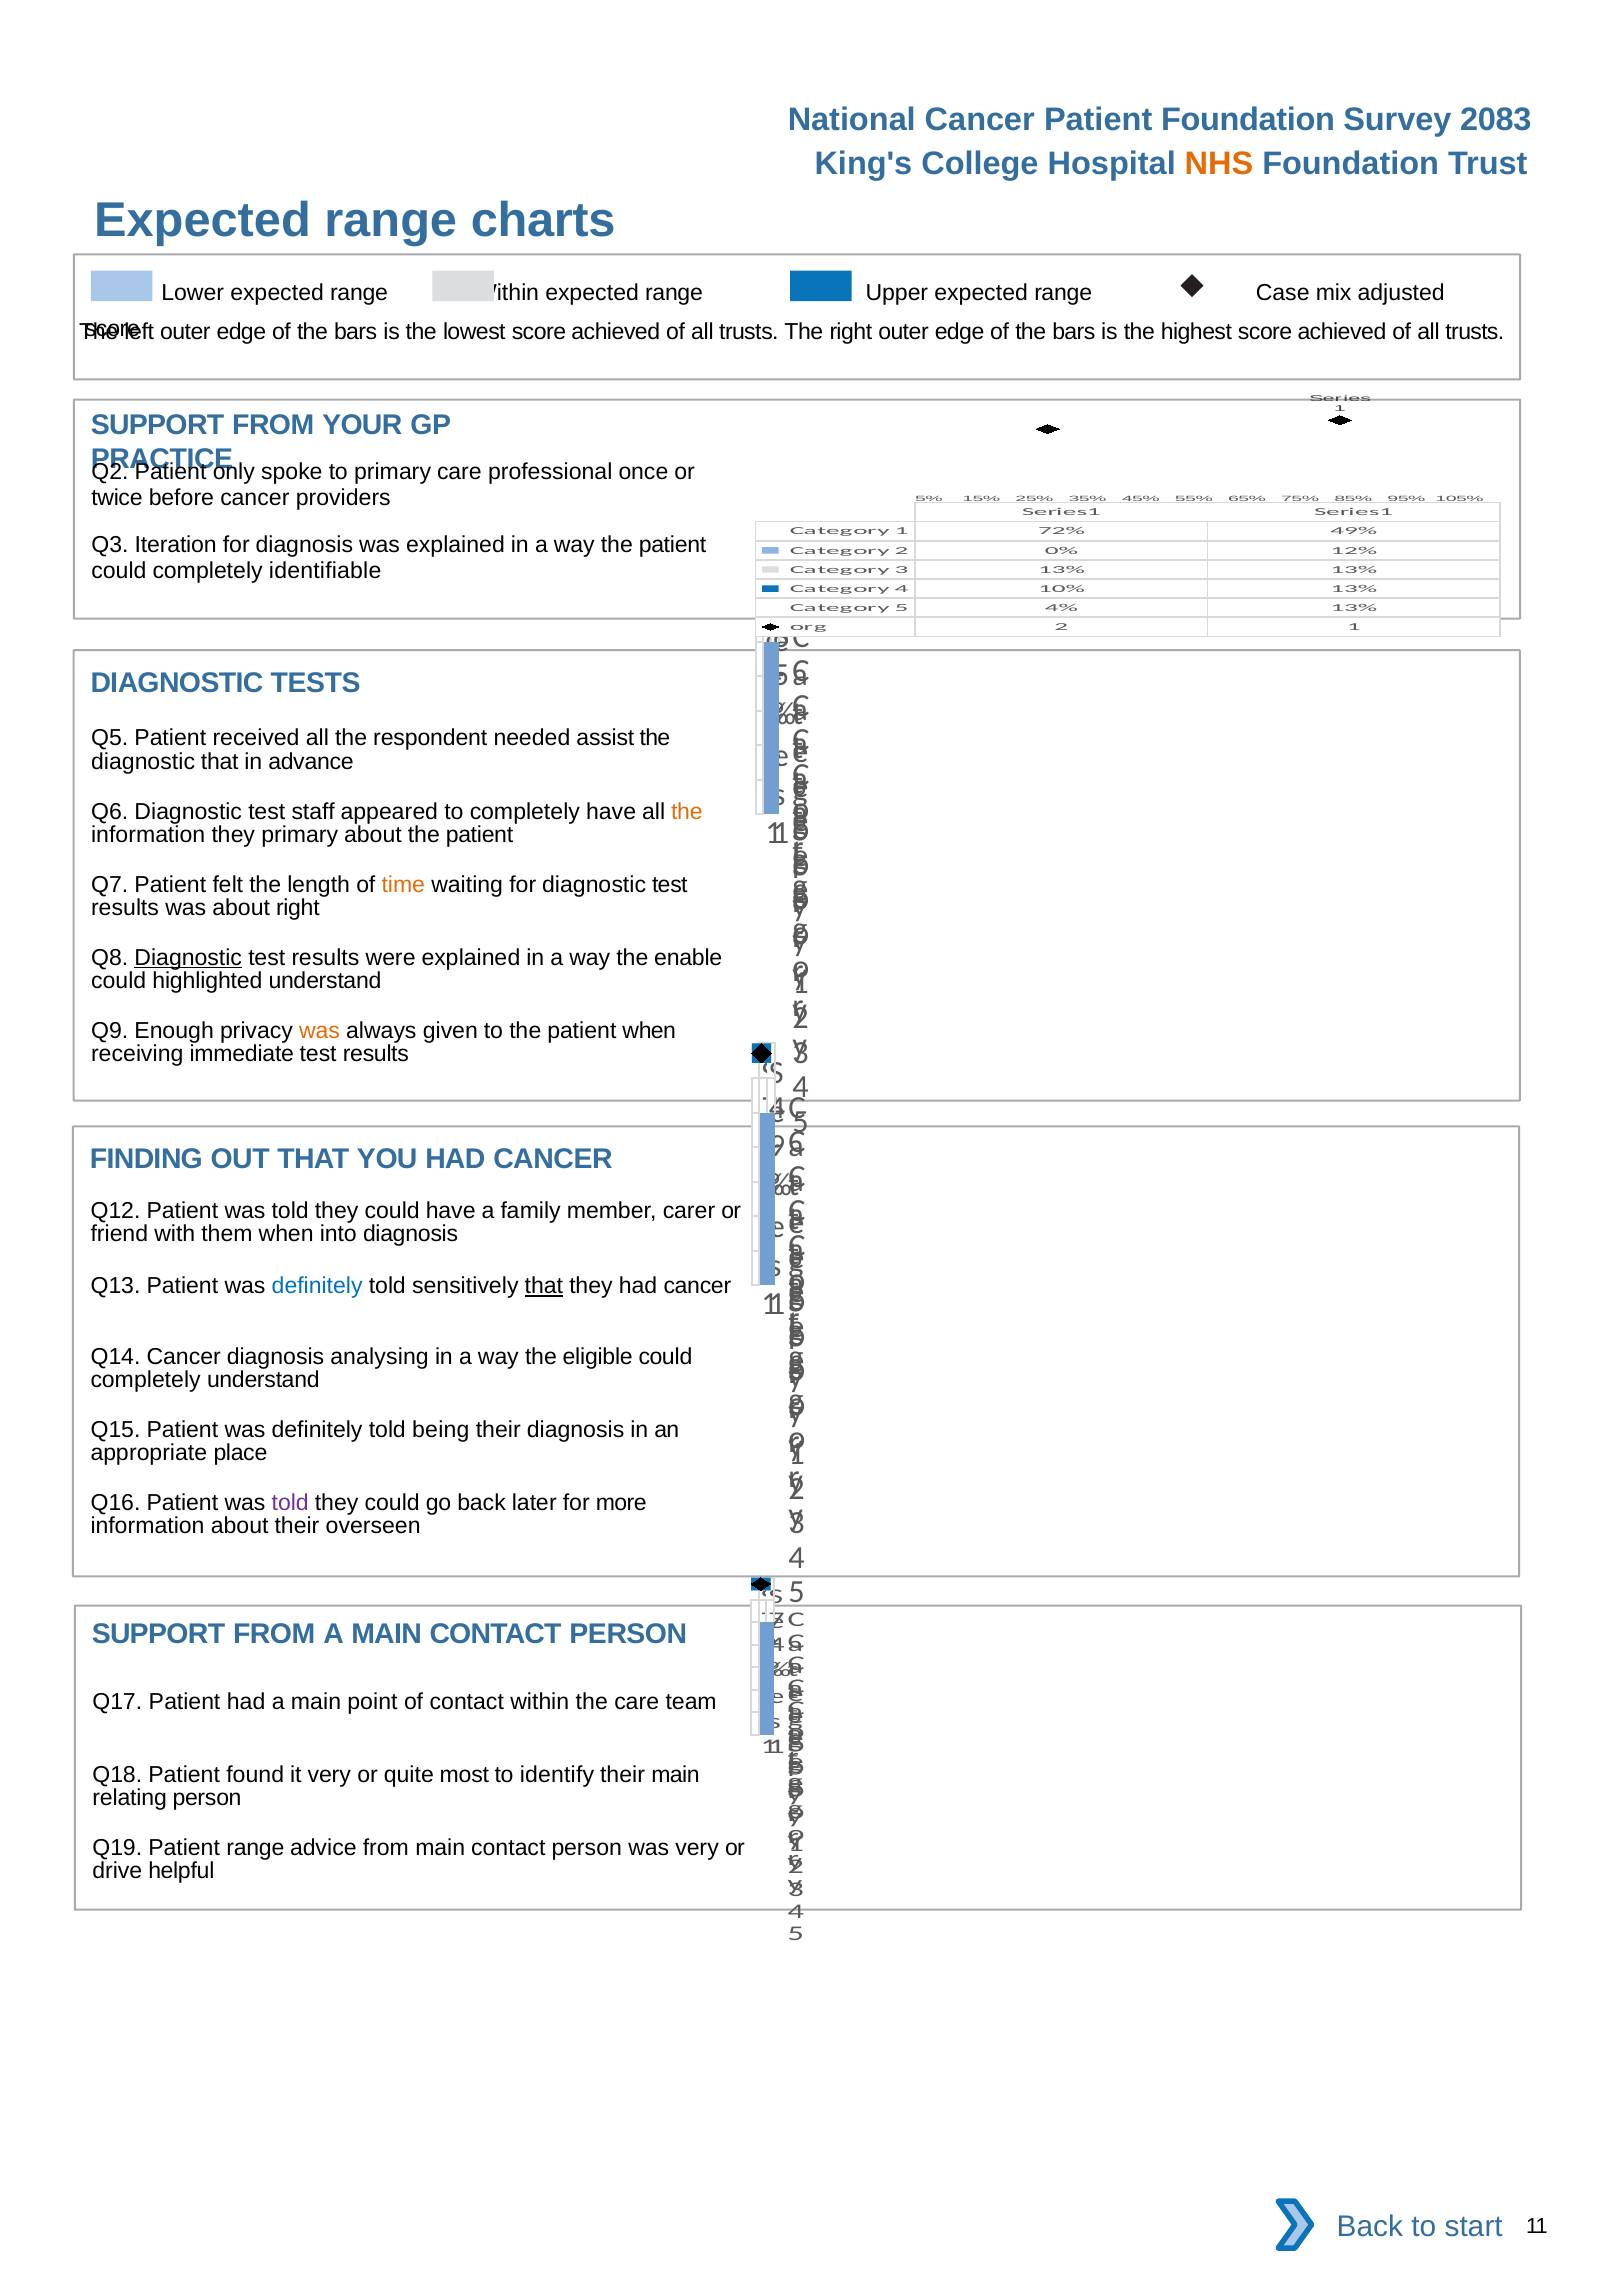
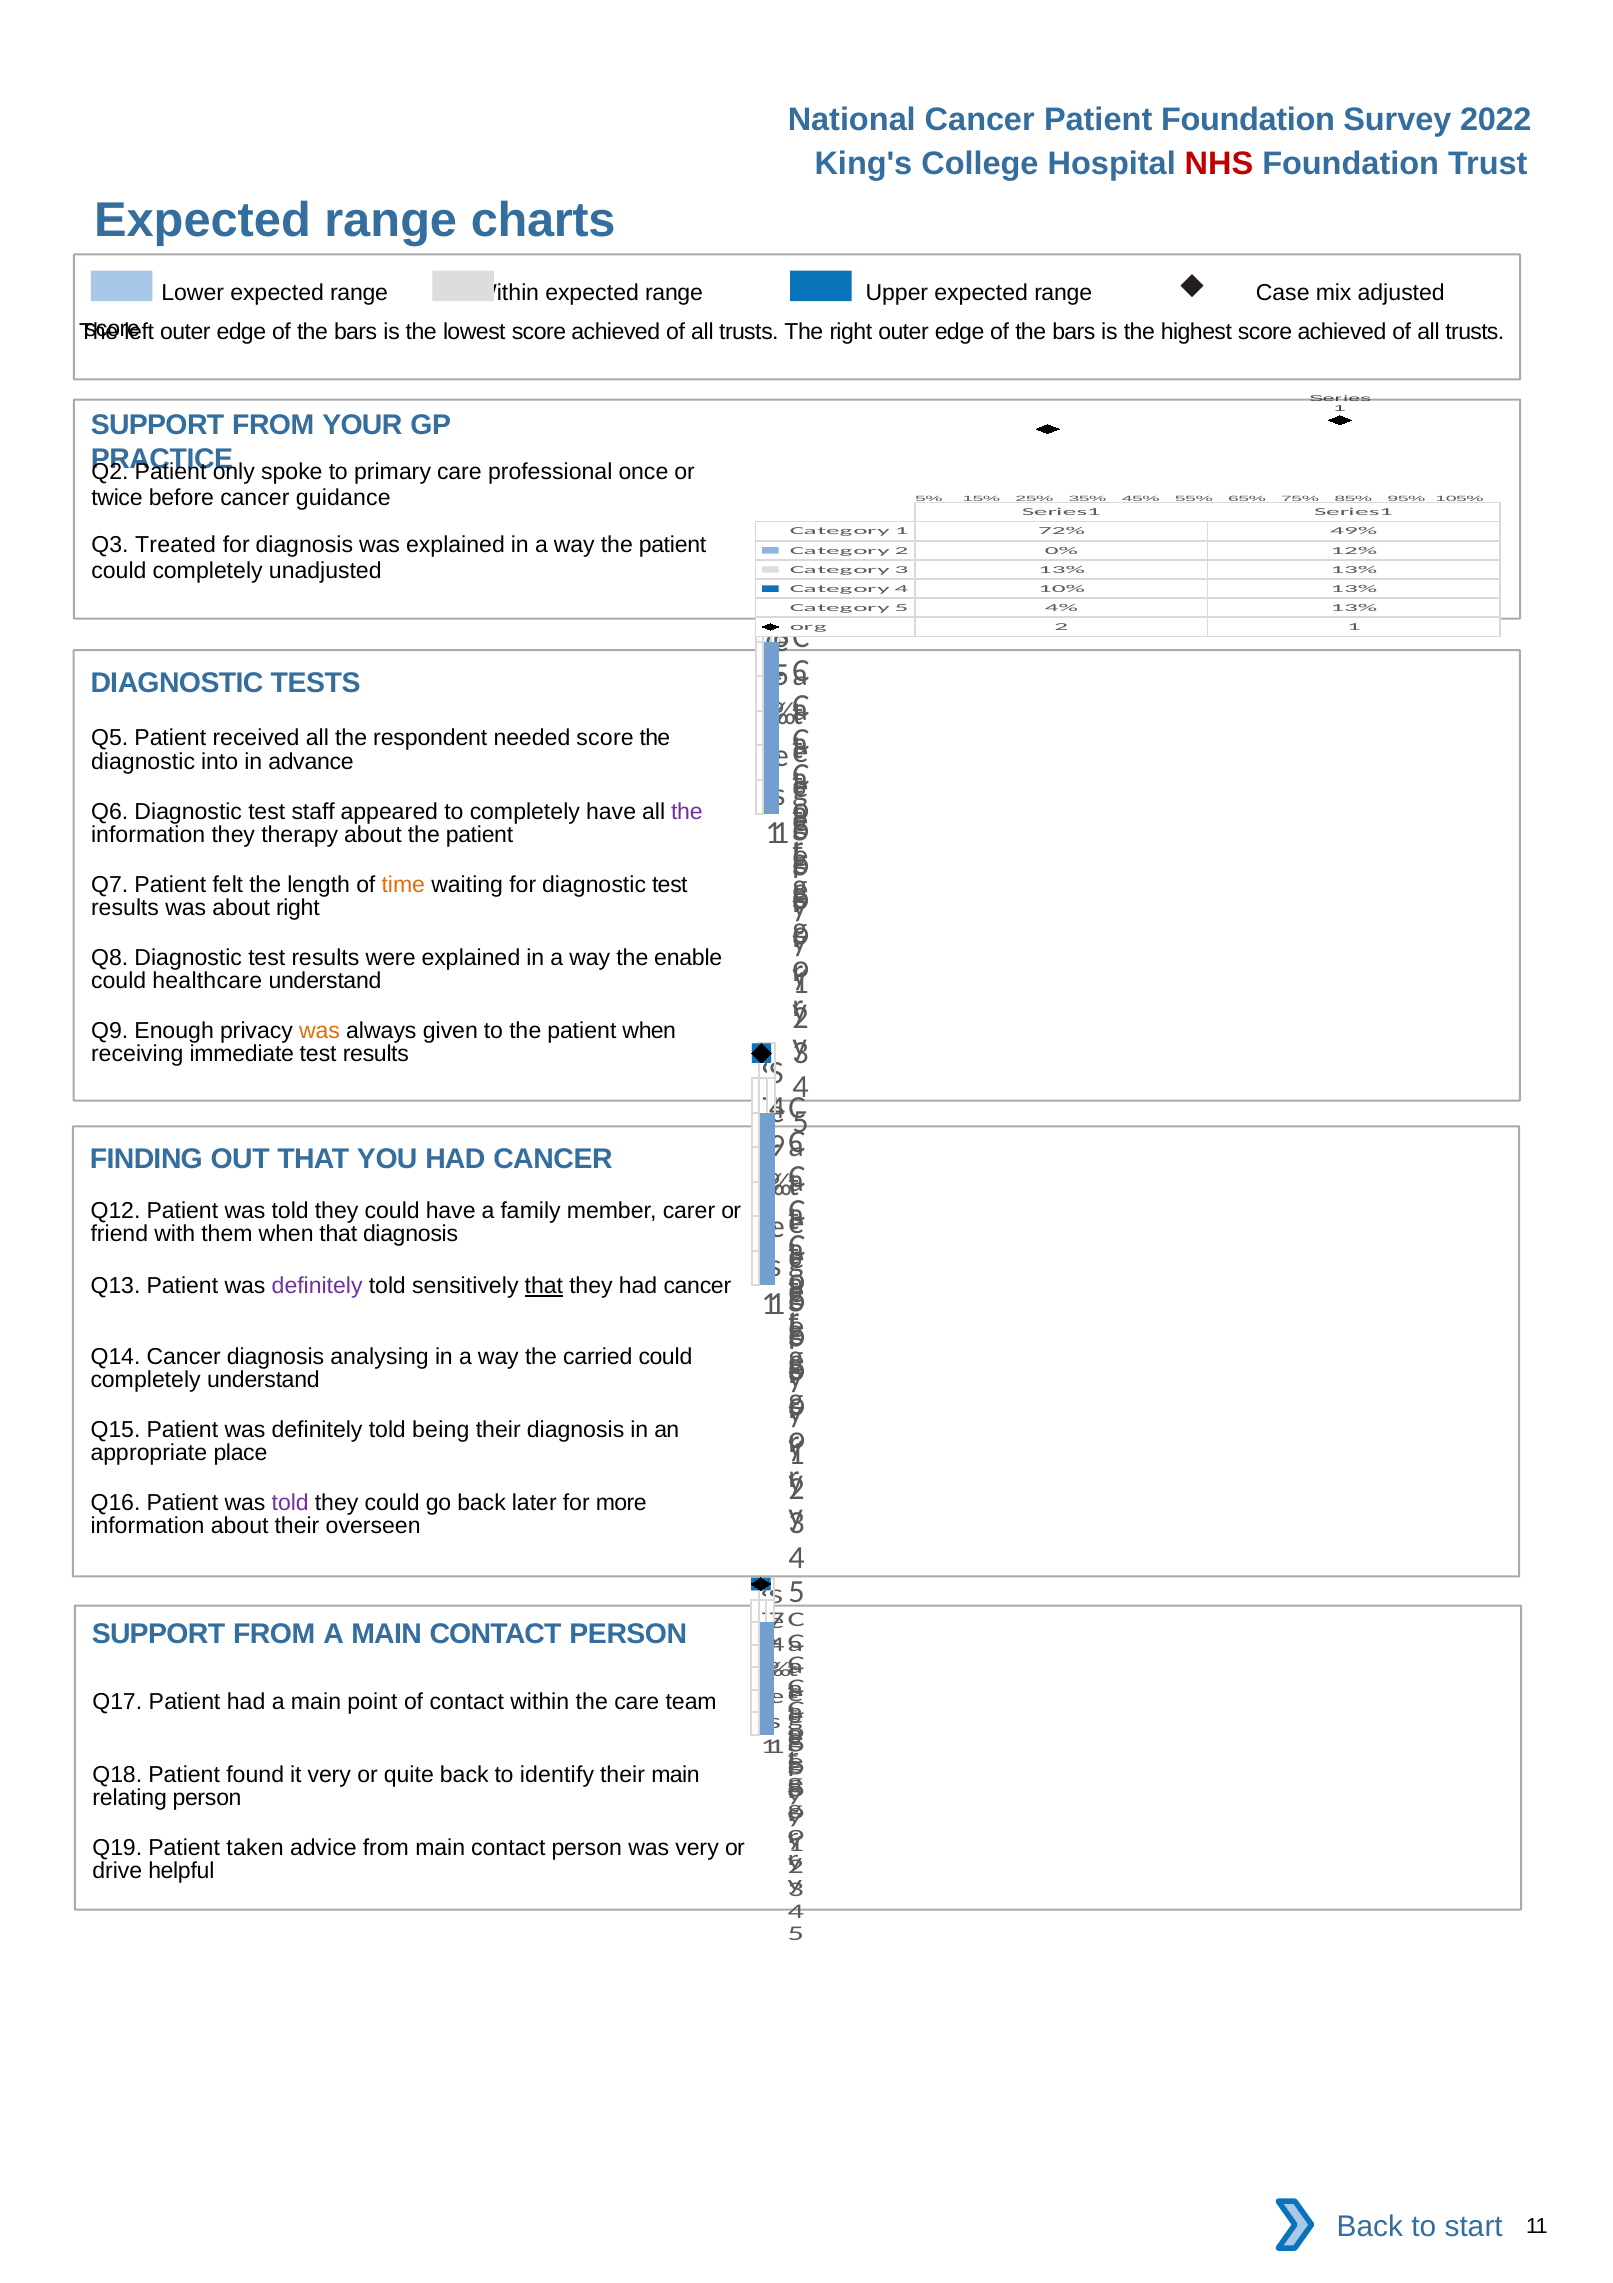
2083: 2083 -> 2022
NHS colour: orange -> red
providers: providers -> guidance
Iteration: Iteration -> Treated
identifiable: identifiable -> unadjusted
needed assist: assist -> score
diagnostic that: that -> into
the at (687, 811) colour: orange -> purple
they primary: primary -> therapy
Diagnostic at (188, 957) underline: present -> none
highlighted: highlighted -> healthcare
when into: into -> that
definitely at (317, 1286) colour: blue -> purple
eligible: eligible -> carried
quite most: most -> back
Patient range: range -> taken
